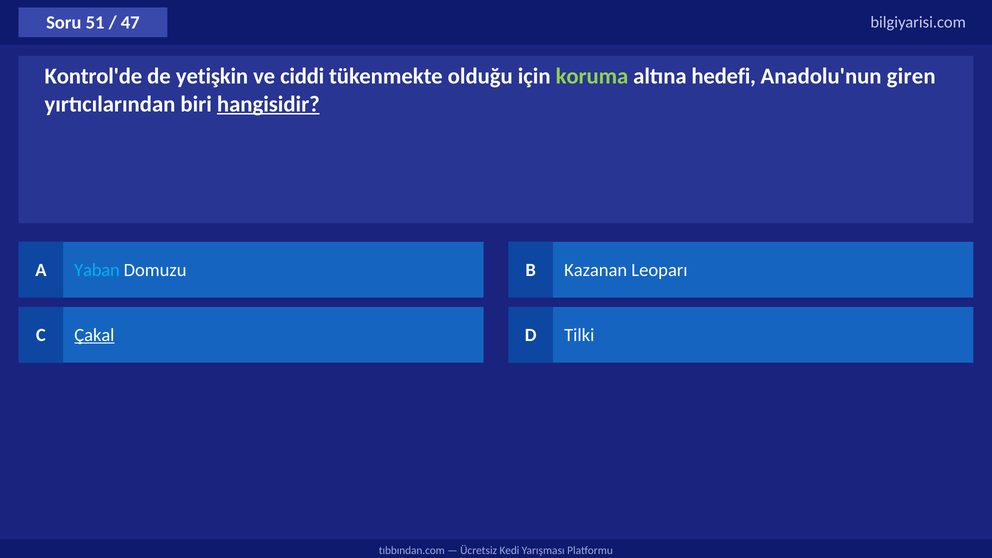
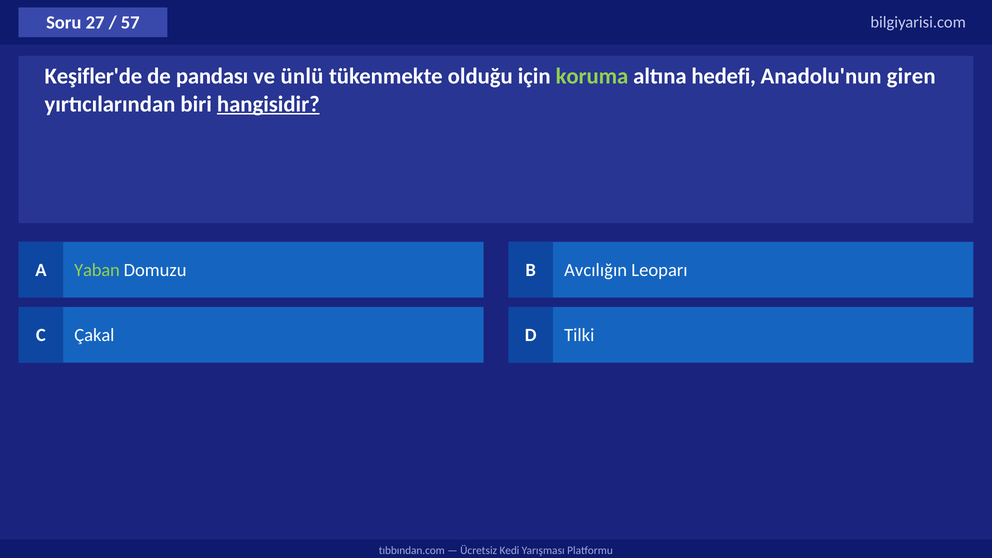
51: 51 -> 27
47: 47 -> 57
Kontrol'de: Kontrol'de -> Keşifler'de
yetişkin: yetişkin -> pandası
ciddi: ciddi -> ünlü
Yaban colour: light blue -> light green
Kazanan: Kazanan -> Avcılığın
Çakal underline: present -> none
